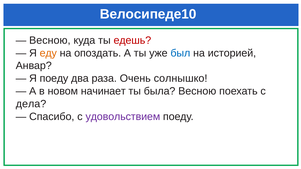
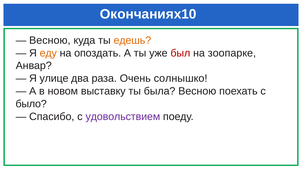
Велосипеде10: Велосипеде10 -> Окончаниях10
едешь colour: red -> orange
был colour: blue -> red
историей: историей -> зоопарке
Я поеду: поеду -> улице
начинает: начинает -> выставку
дела: дела -> было
